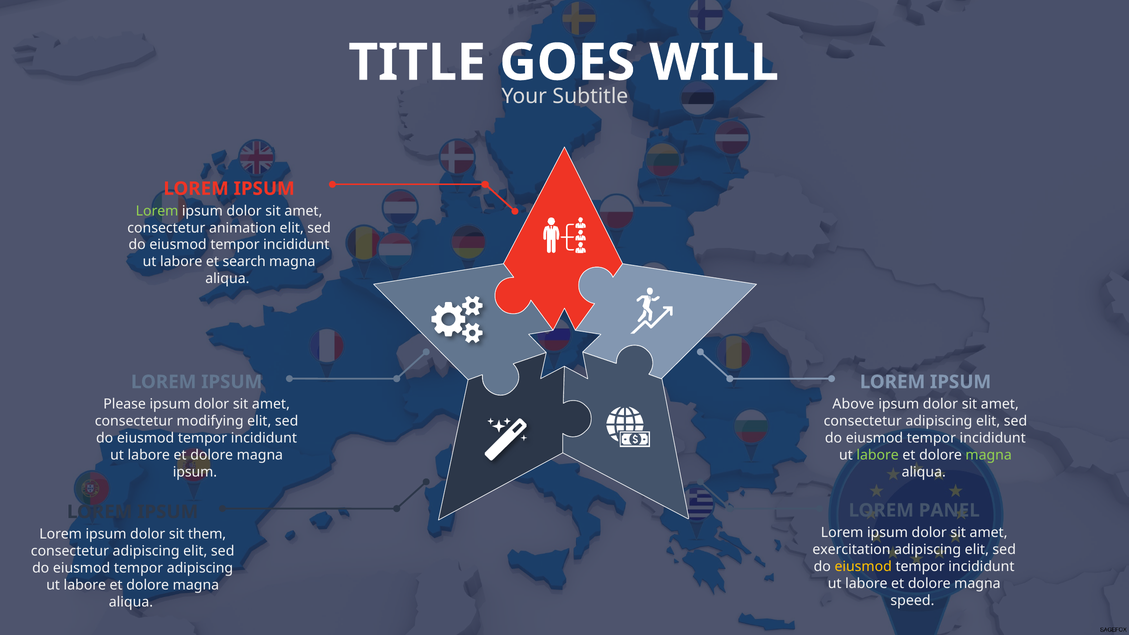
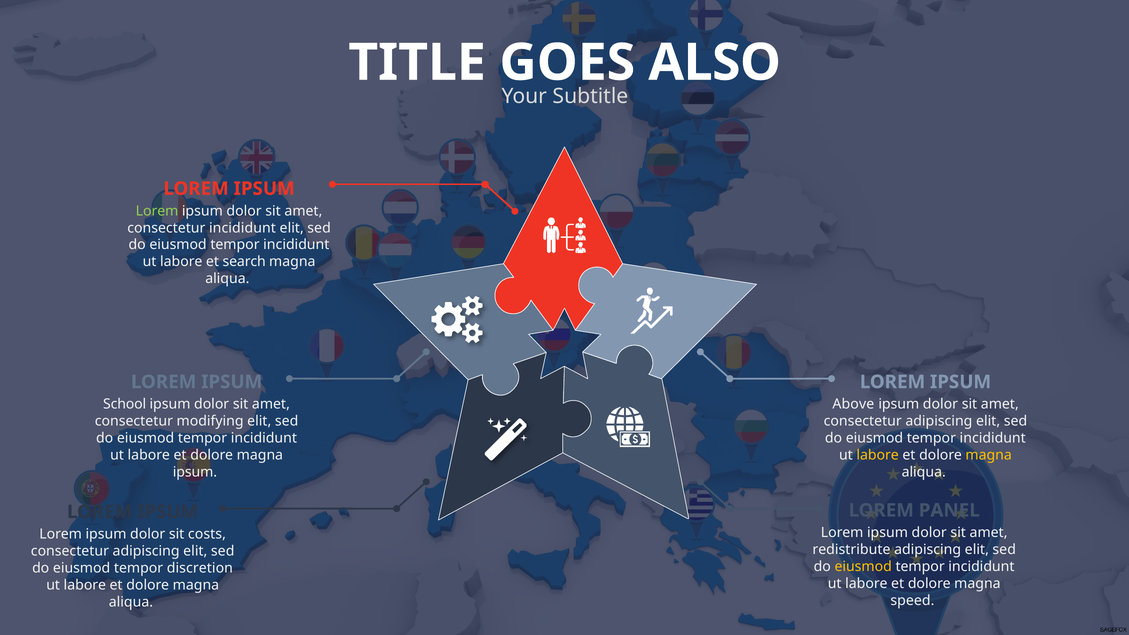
WILL: WILL -> ALSO
consectetur animation: animation -> incididunt
Please: Please -> School
labore at (878, 455) colour: light green -> yellow
magna at (989, 455) colour: light green -> yellow
them: them -> costs
exercitation: exercitation -> redistribute
tempor adipiscing: adipiscing -> discretion
